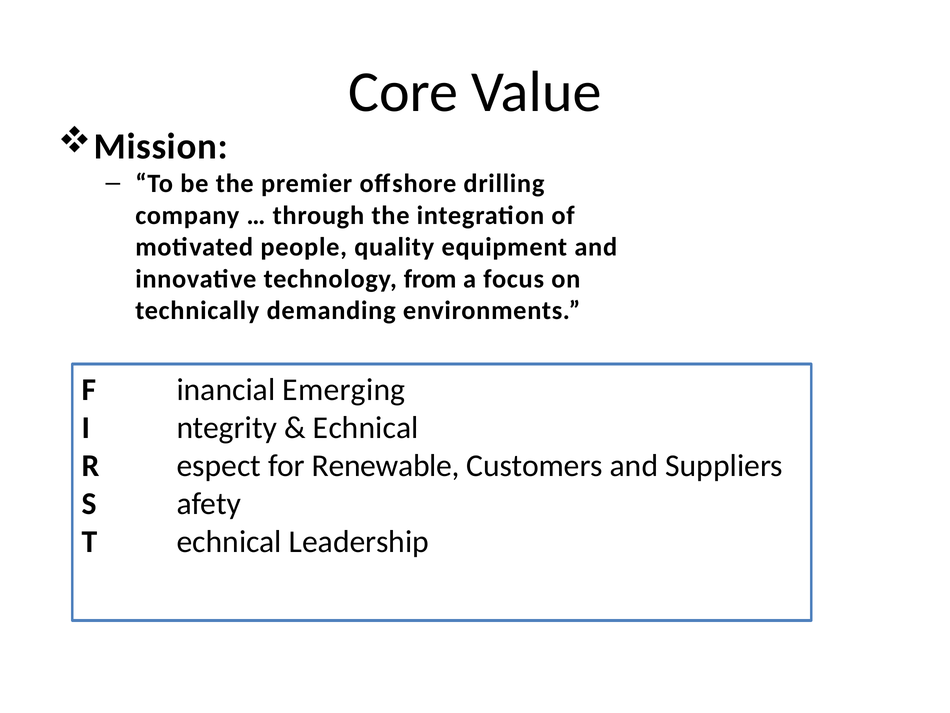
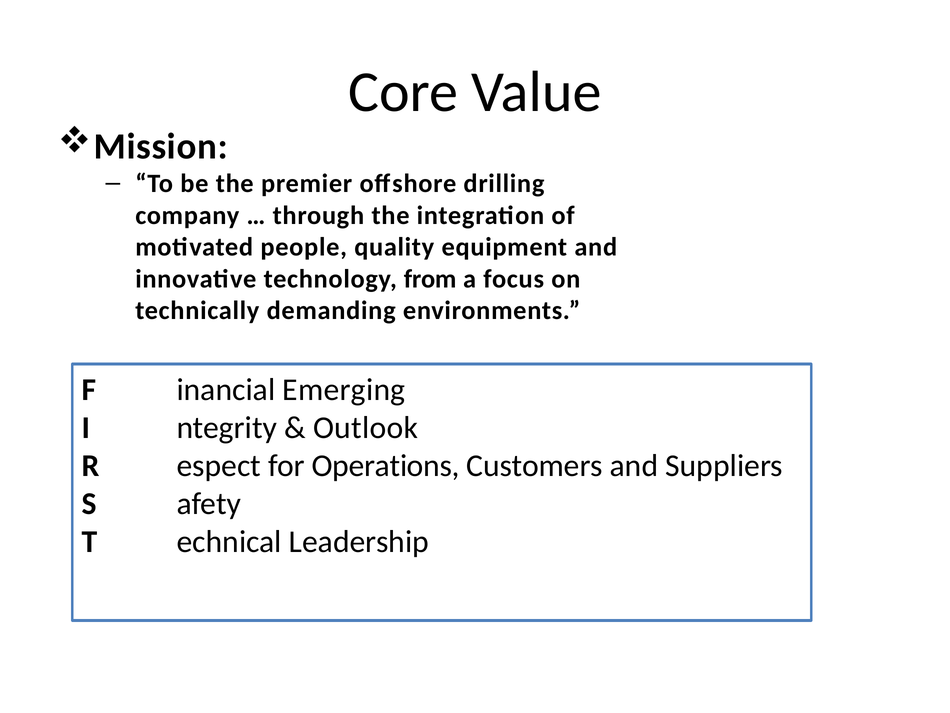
Echnical at (366, 428): Echnical -> Outlook
Renewable: Renewable -> Operations
